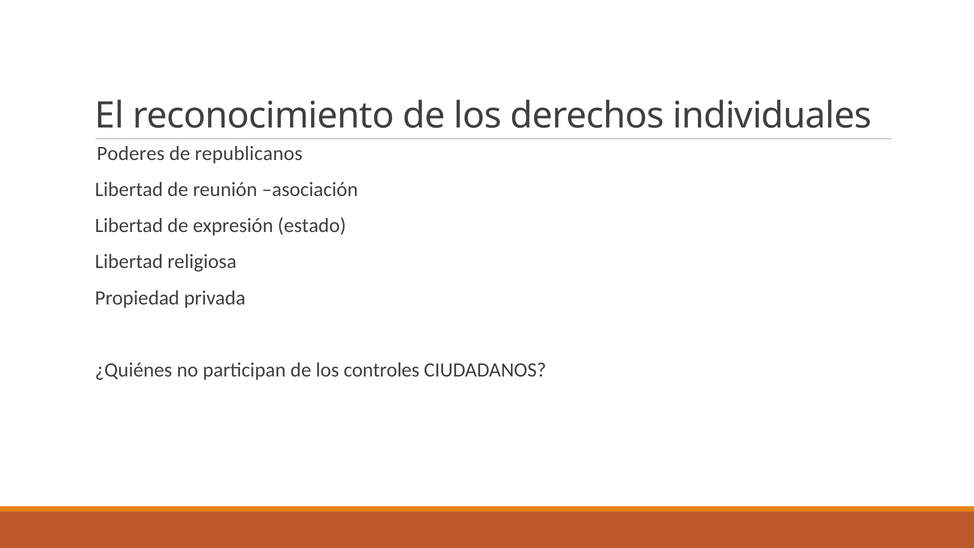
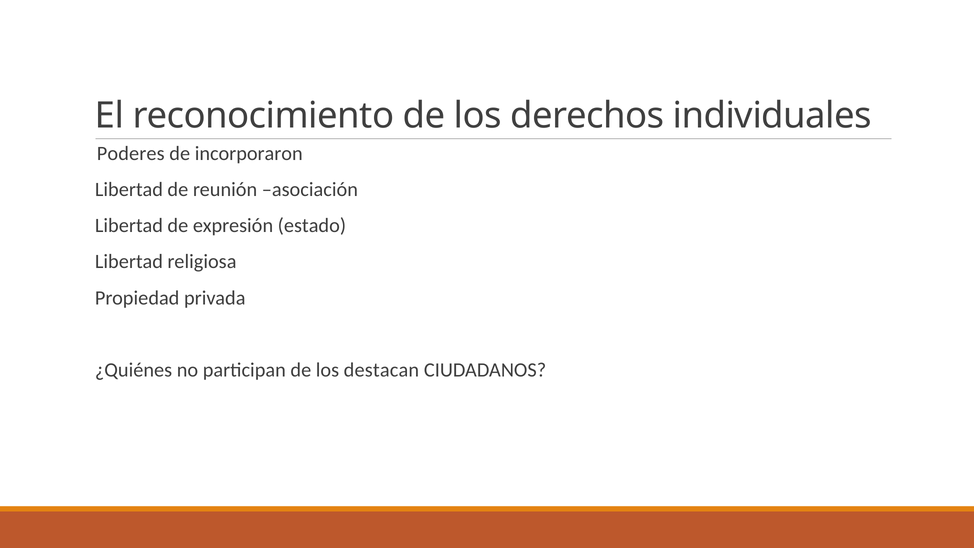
republicanos: republicanos -> incorporaron
controles: controles -> destacan
